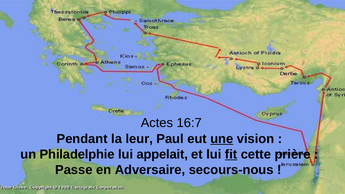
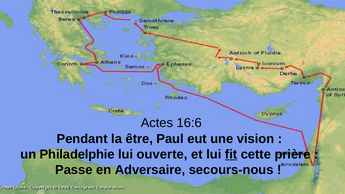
16:7: 16:7 -> 16:6
leur: leur -> être
une underline: present -> none
appelait: appelait -> ouverte
